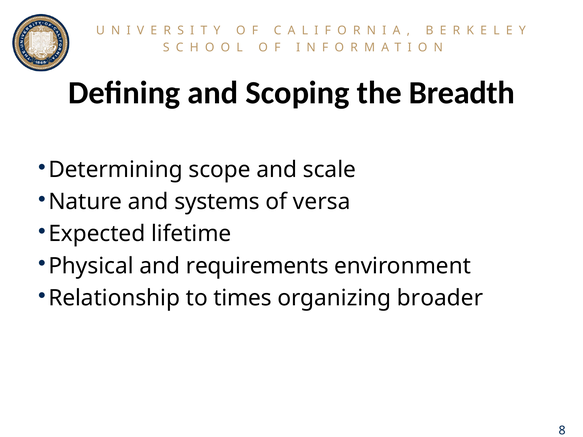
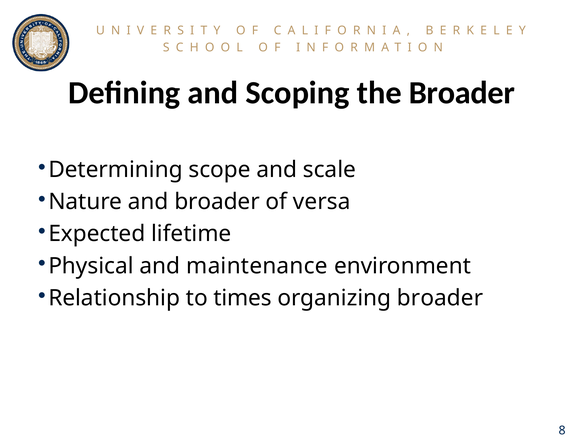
the Breadth: Breadth -> Broader
and systems: systems -> broader
requirements: requirements -> maintenance
